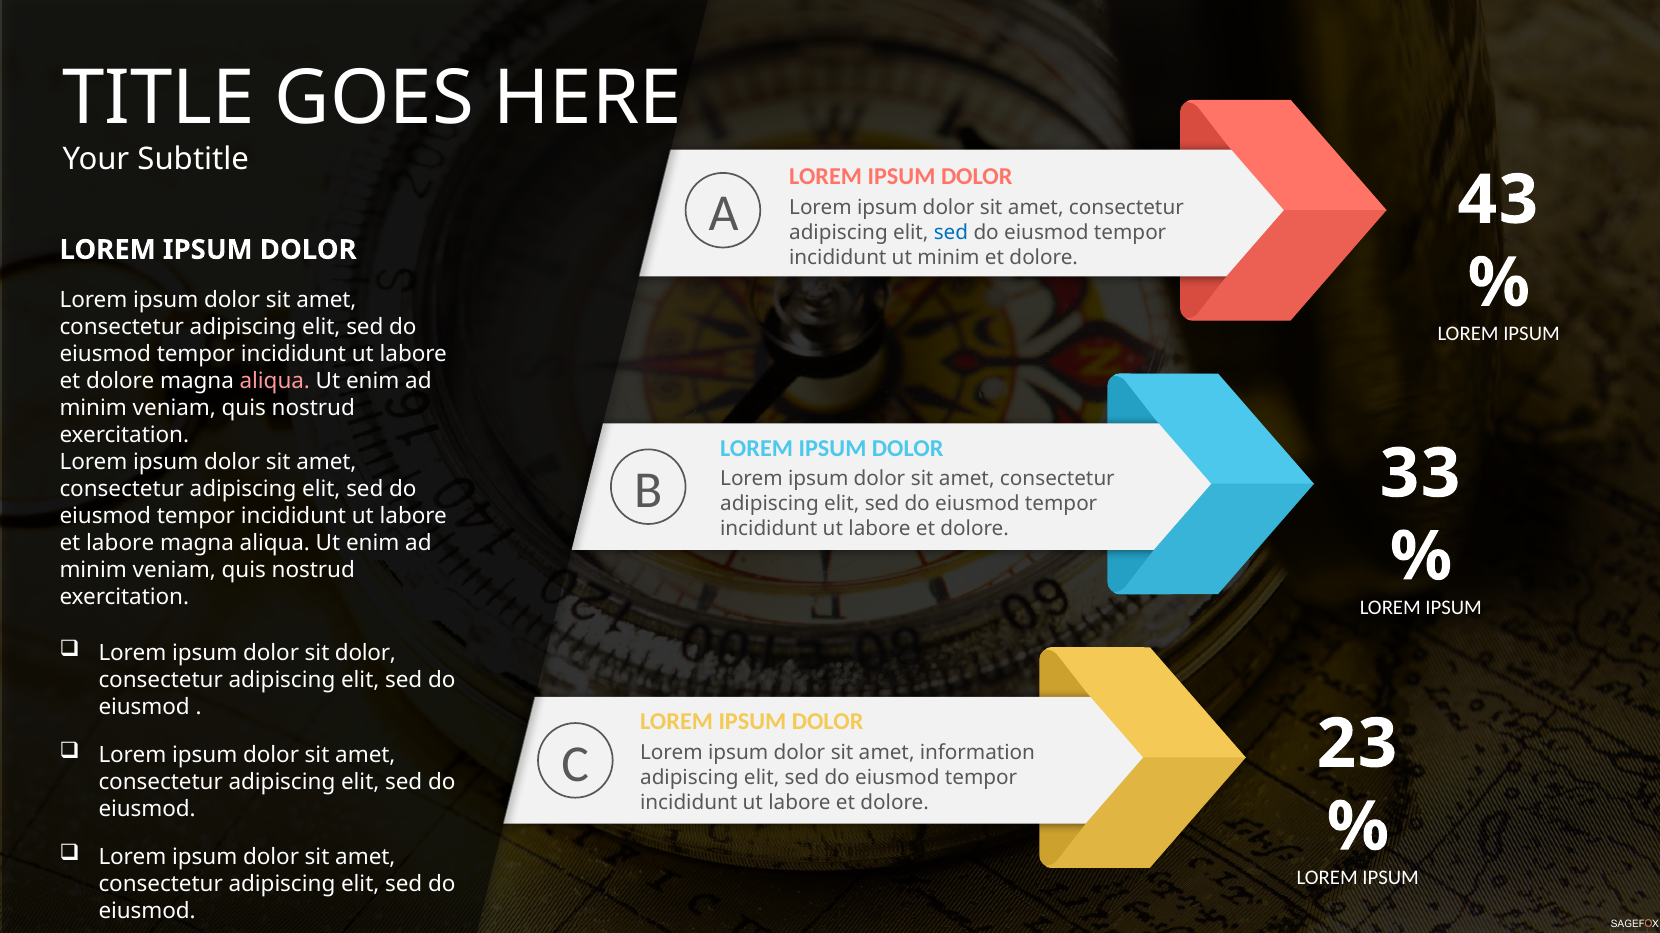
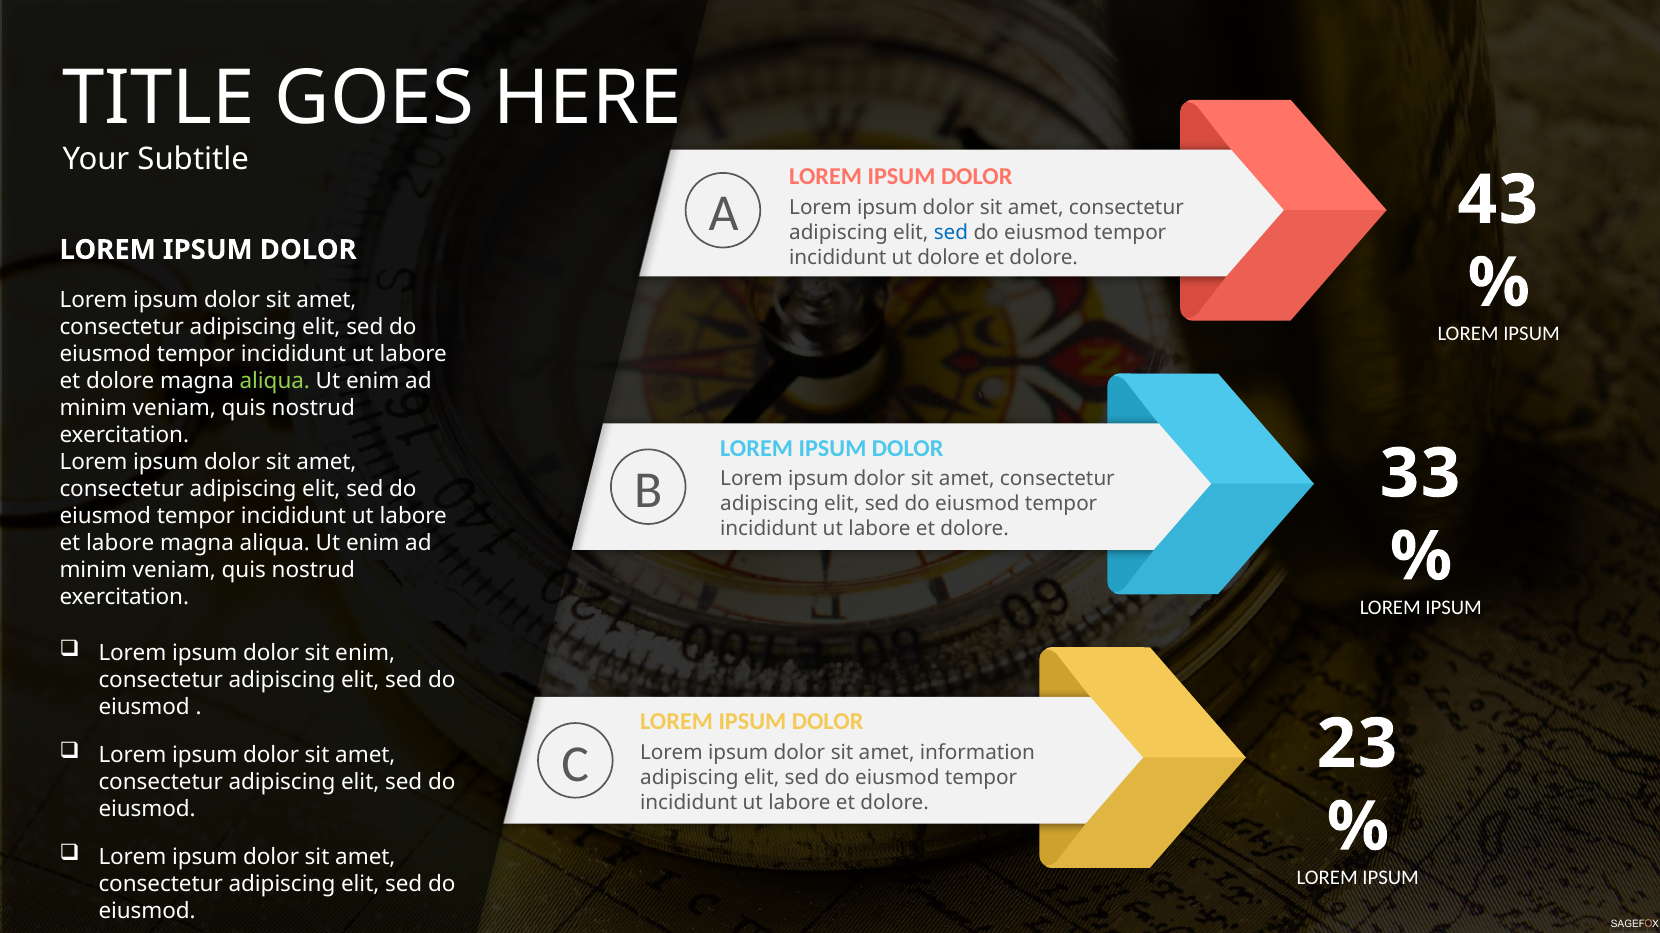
ut minim: minim -> dolore
aliqua at (275, 382) colour: pink -> light green
sit dolor: dolor -> enim
